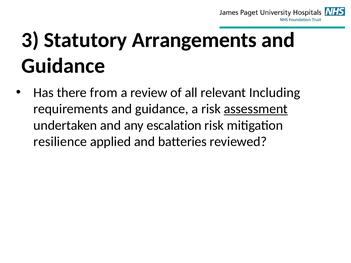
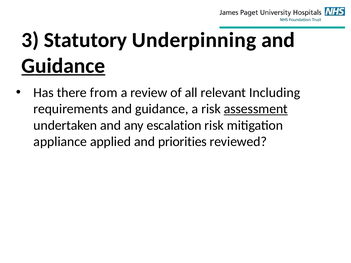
Arrangements: Arrangements -> Underpinning
Guidance at (63, 66) underline: none -> present
resilience: resilience -> appliance
batteries: batteries -> priorities
